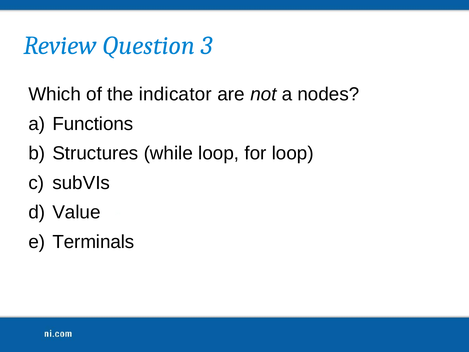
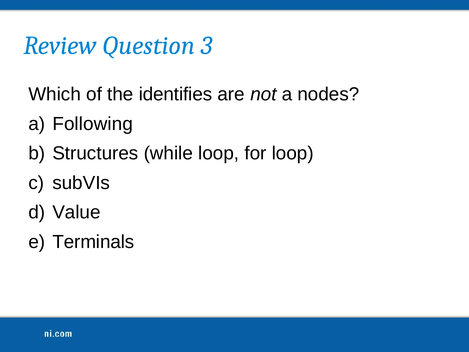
indicator: indicator -> identifies
Functions: Functions -> Following
